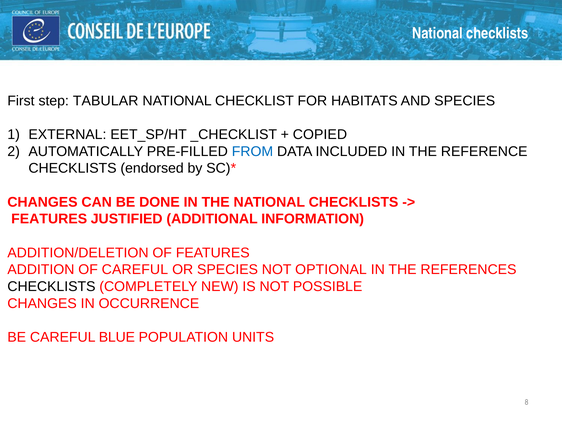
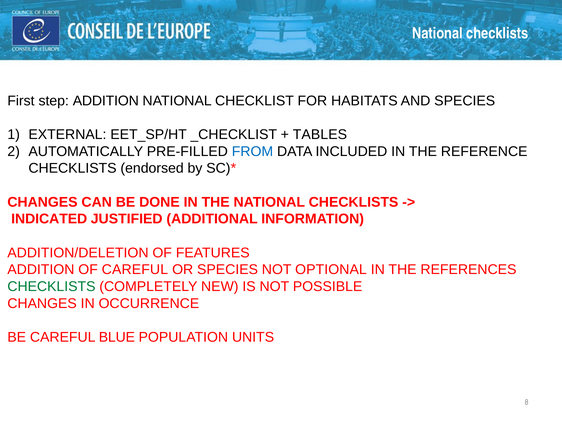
step TABULAR: TABULAR -> ADDITION
COPIED: COPIED -> TABLES
FEATURES at (49, 219): FEATURES -> INDICATED
CHECKLISTS at (51, 286) colour: black -> green
